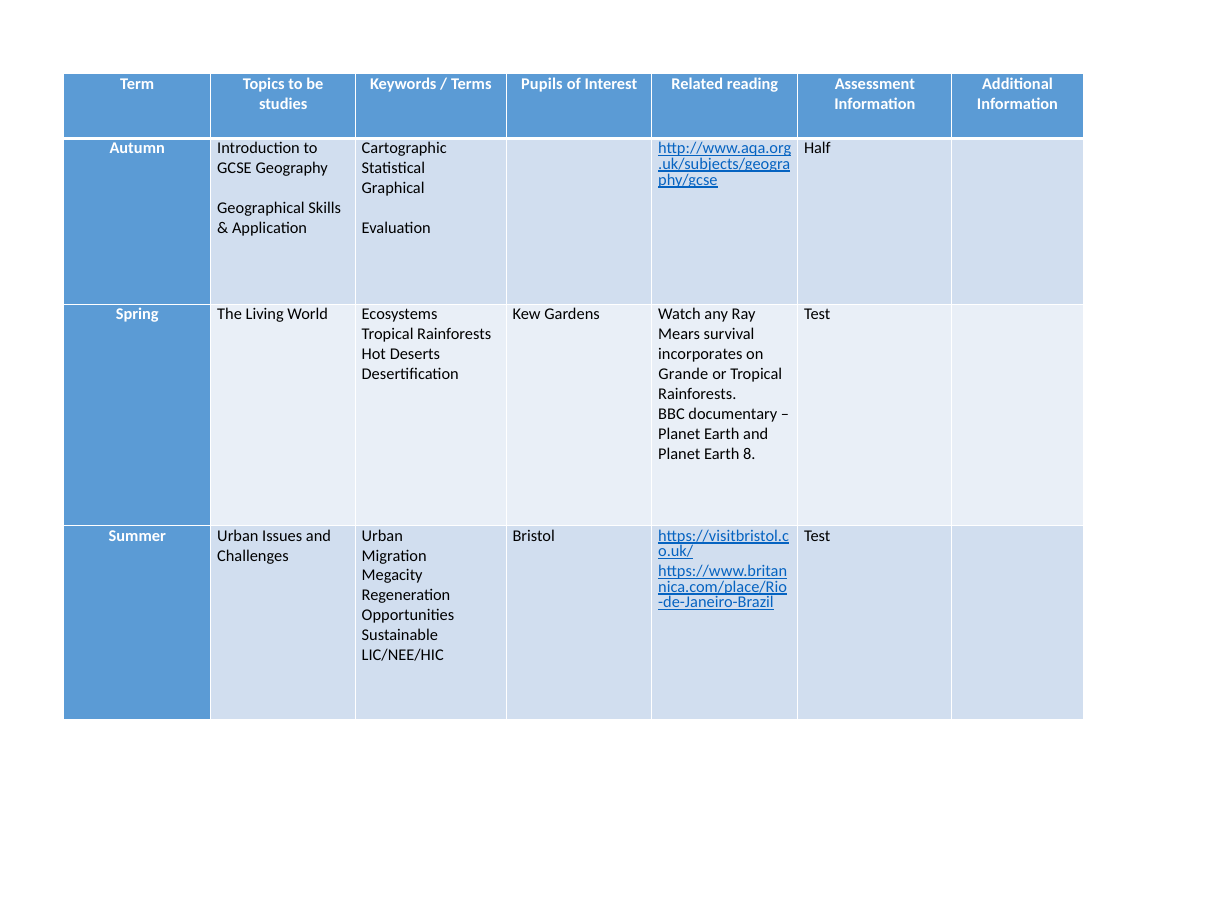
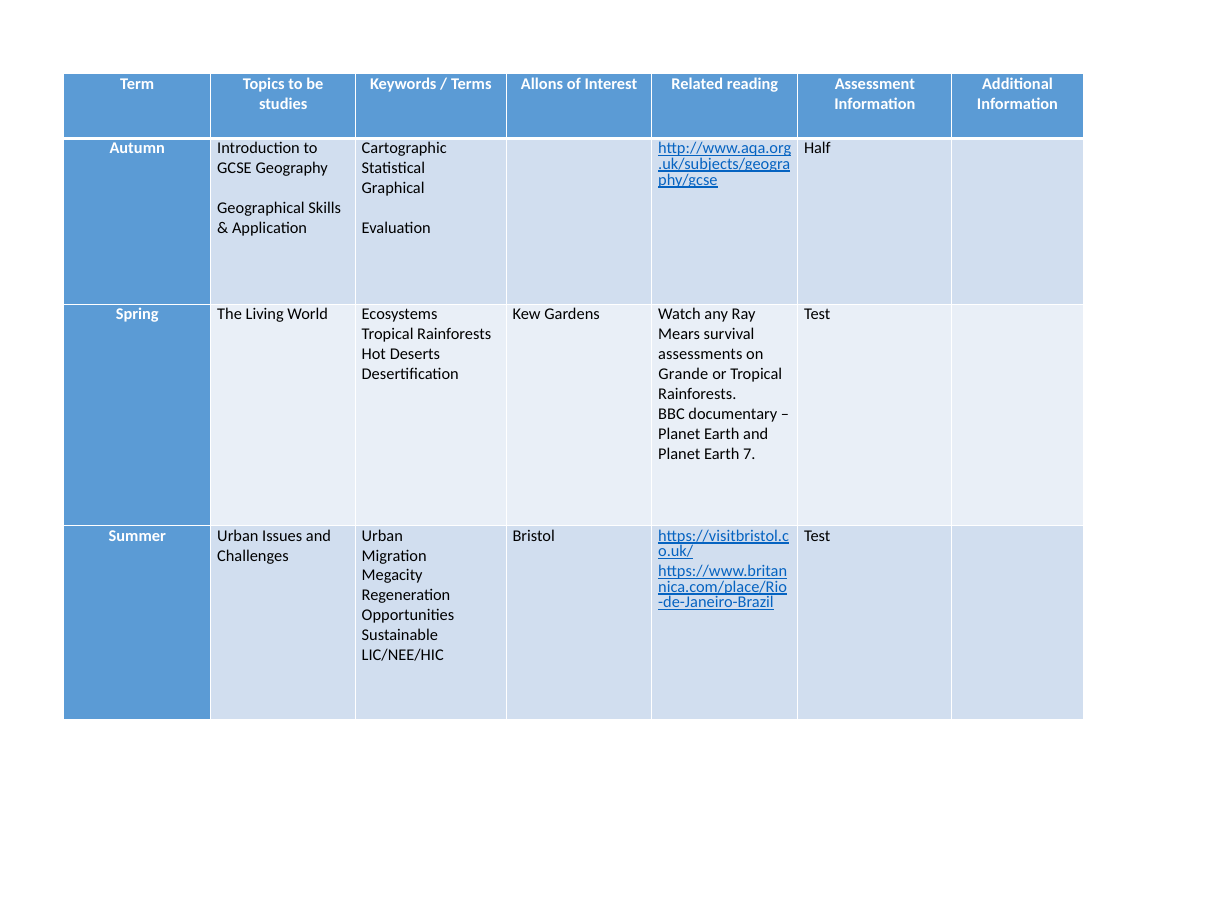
Pupils: Pupils -> Allons
incorporates: incorporates -> assessments
8: 8 -> 7
